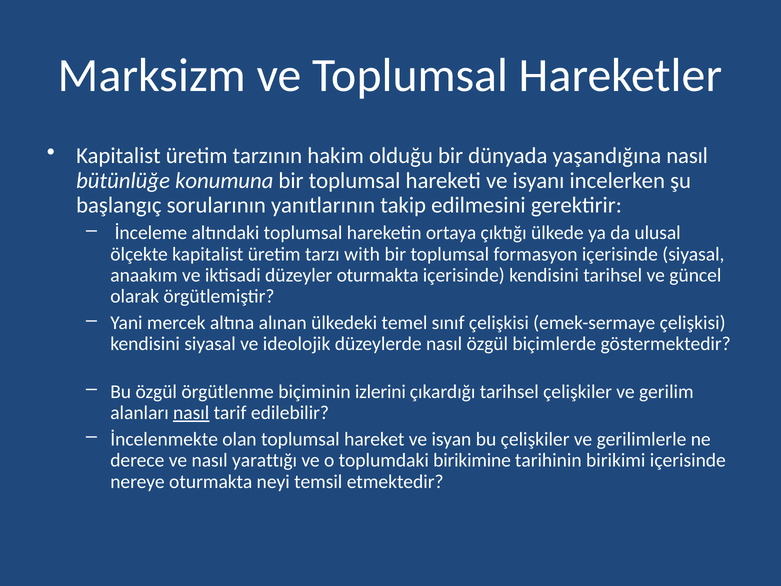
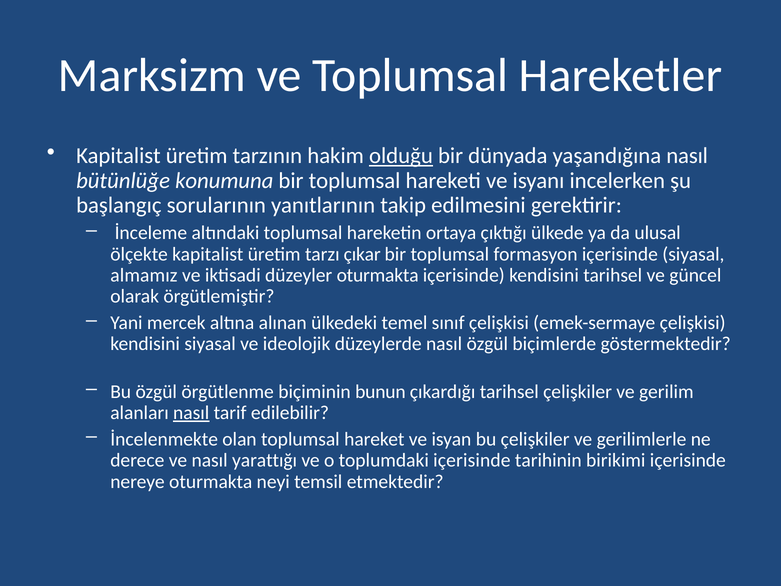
olduğu underline: none -> present
with: with -> çıkar
anaakım: anaakım -> almamız
izlerini: izlerini -> bunun
toplumdaki birikimine: birikimine -> içerisinde
